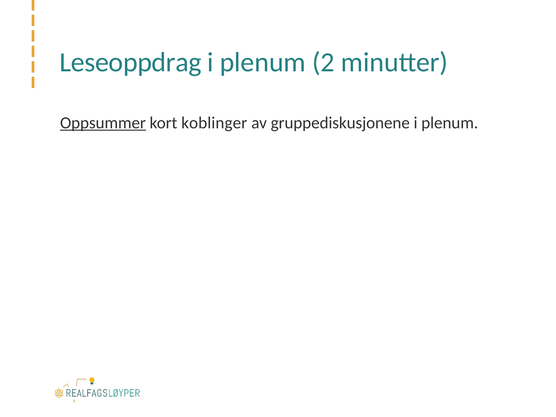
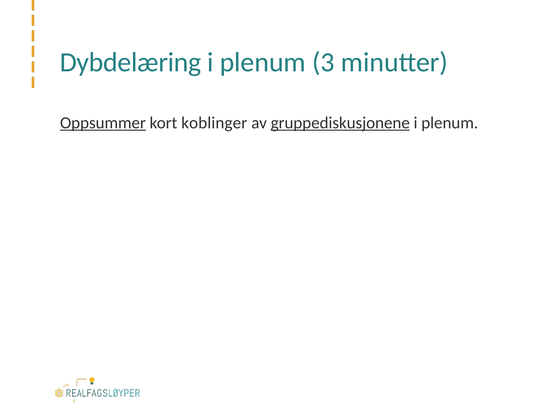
Leseoppdrag: Leseoppdrag -> Dybdelæring
2: 2 -> 3
gruppediskusjonene underline: none -> present
